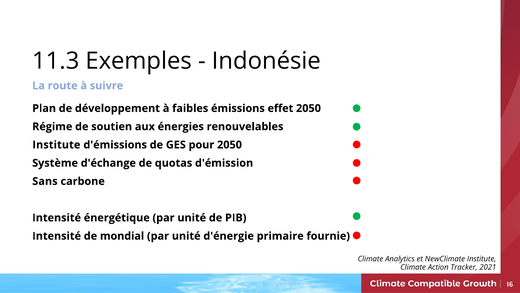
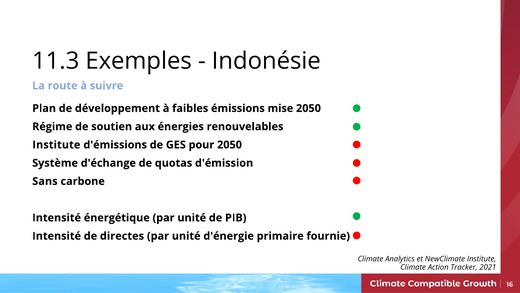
effet: effet -> mise
mondial: mondial -> directes
